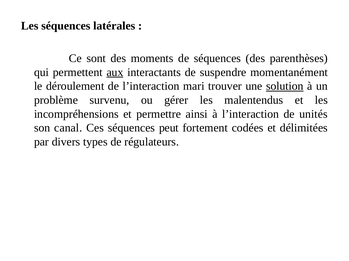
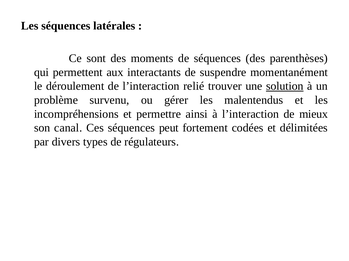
aux underline: present -> none
mari: mari -> relié
unités: unités -> mieux
